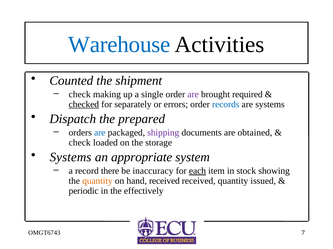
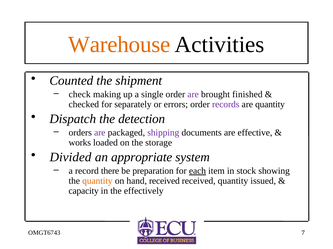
Warehouse colour: blue -> orange
required: required -> finished
checked underline: present -> none
records colour: blue -> purple
are systems: systems -> quantity
prepared: prepared -> detection
are at (100, 133) colour: blue -> purple
obtained: obtained -> effective
check at (80, 143): check -> works
Systems at (71, 158): Systems -> Divided
inaccuracy: inaccuracy -> preparation
periodic: periodic -> capacity
